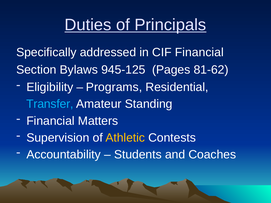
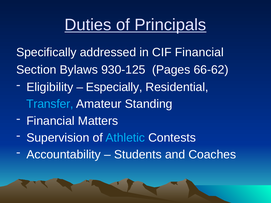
945-125: 945-125 -> 930-125
81-62: 81-62 -> 66-62
Programs: Programs -> Especially
Athletic colour: yellow -> light blue
